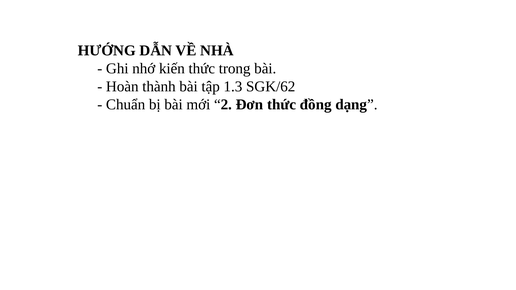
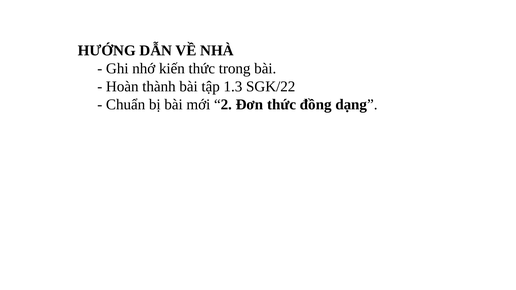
SGK/62: SGK/62 -> SGK/22
